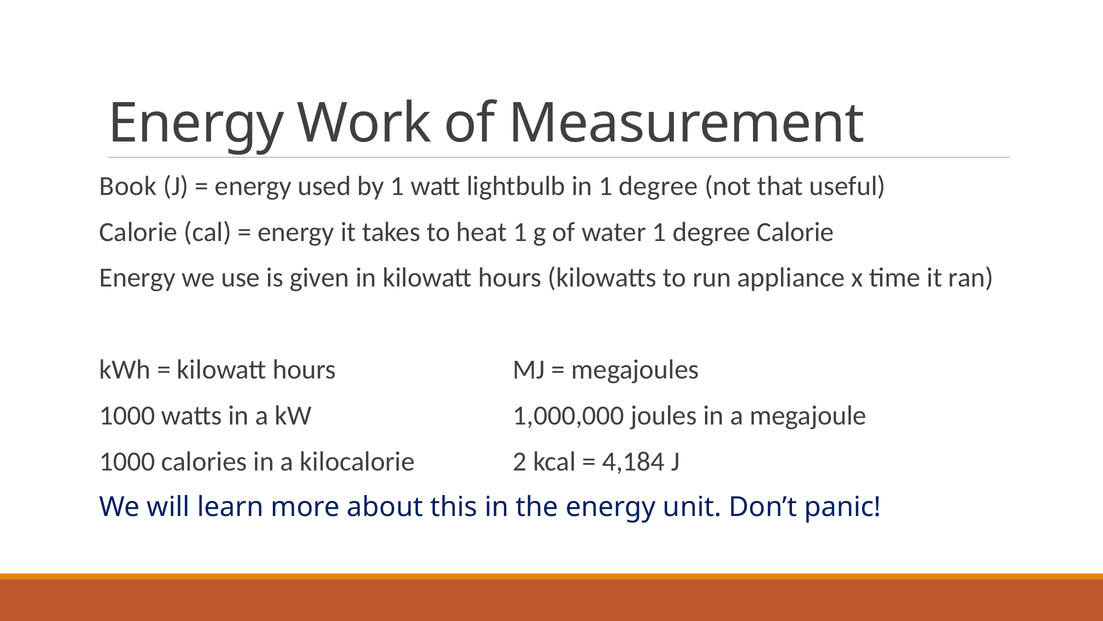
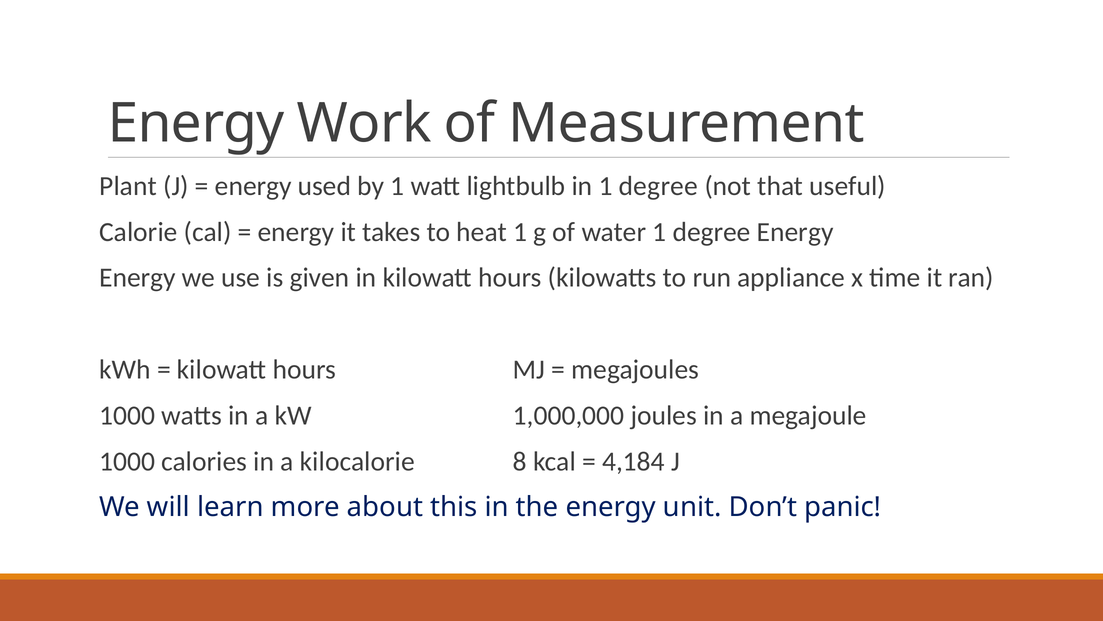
Book: Book -> Plant
degree Calorie: Calorie -> Energy
2: 2 -> 8
